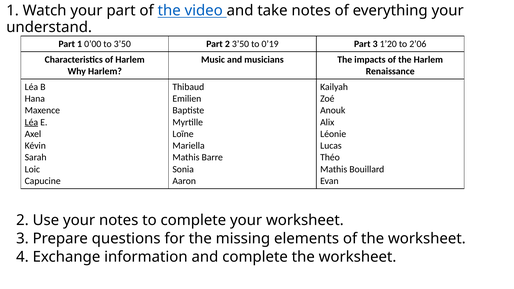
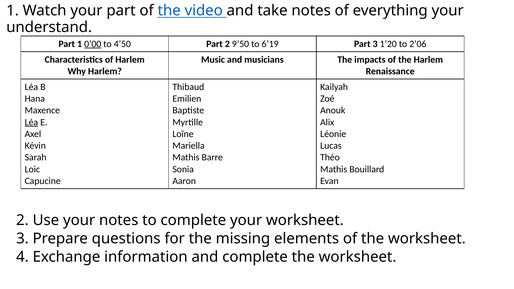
0’00 underline: none -> present
to 3’50: 3’50 -> 4’50
2 3’50: 3’50 -> 9’50
0’19: 0’19 -> 6’19
